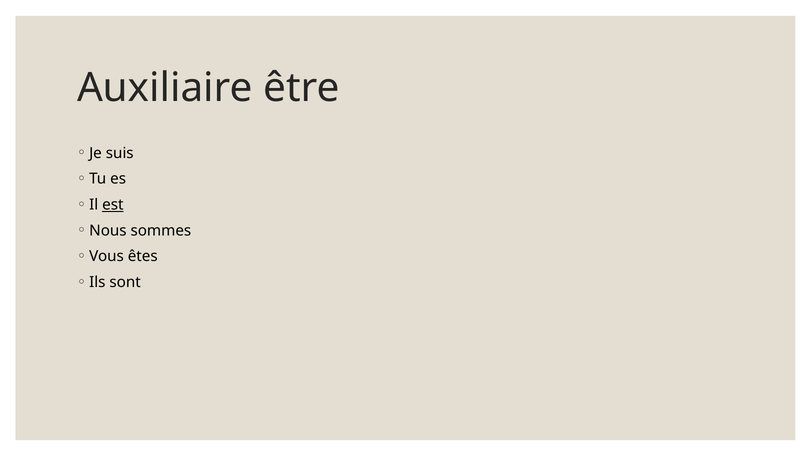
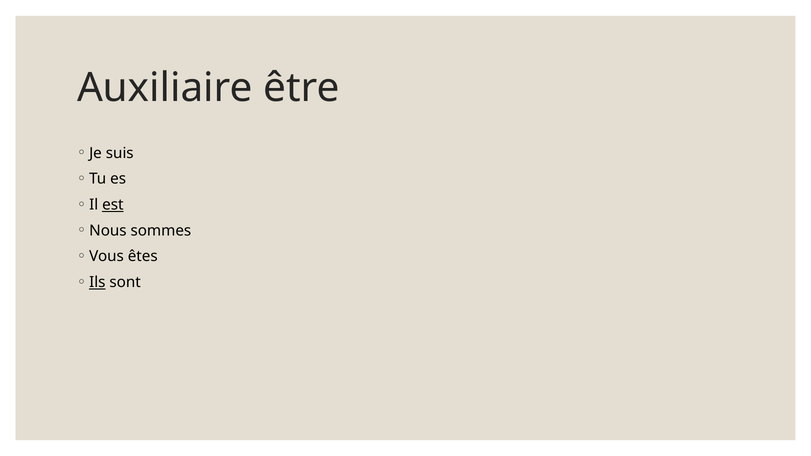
Ils underline: none -> present
